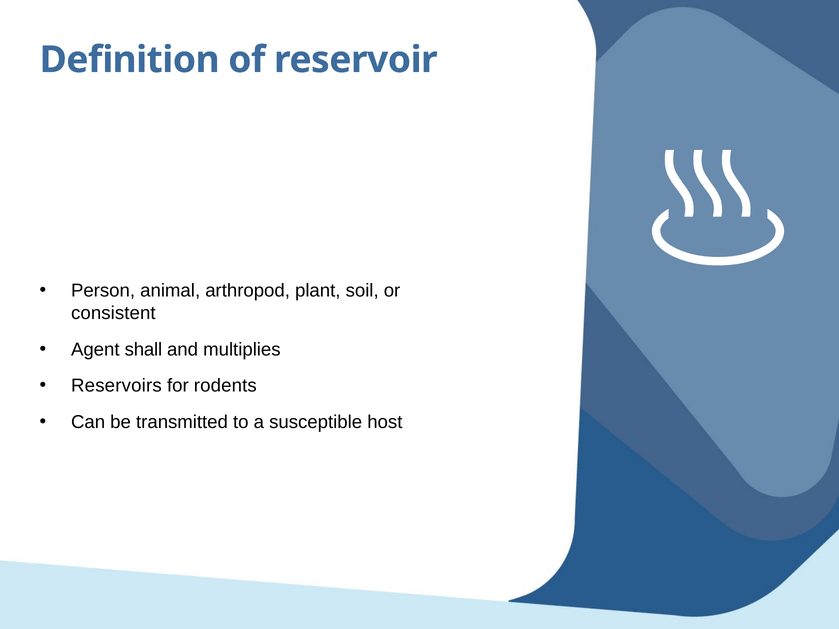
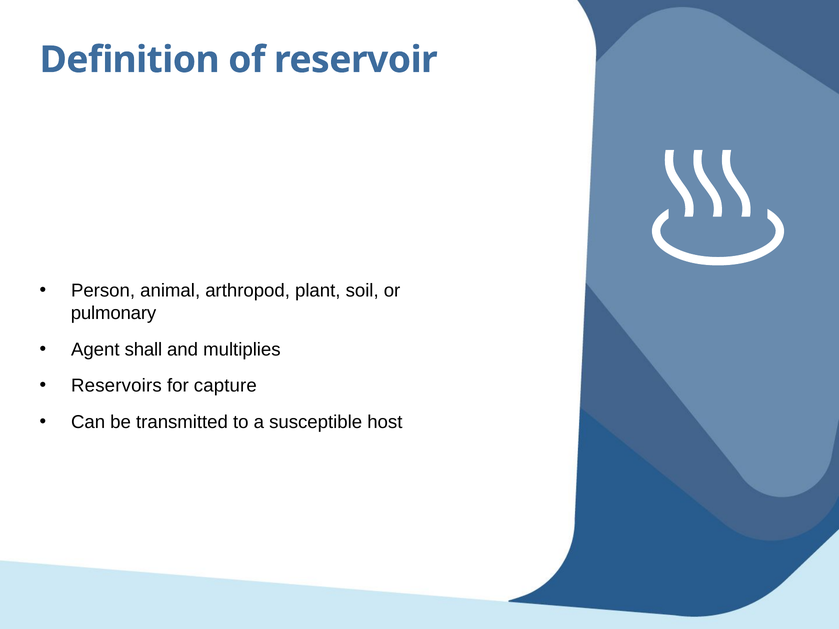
consistent: consistent -> pulmonary
rodents: rodents -> capture
